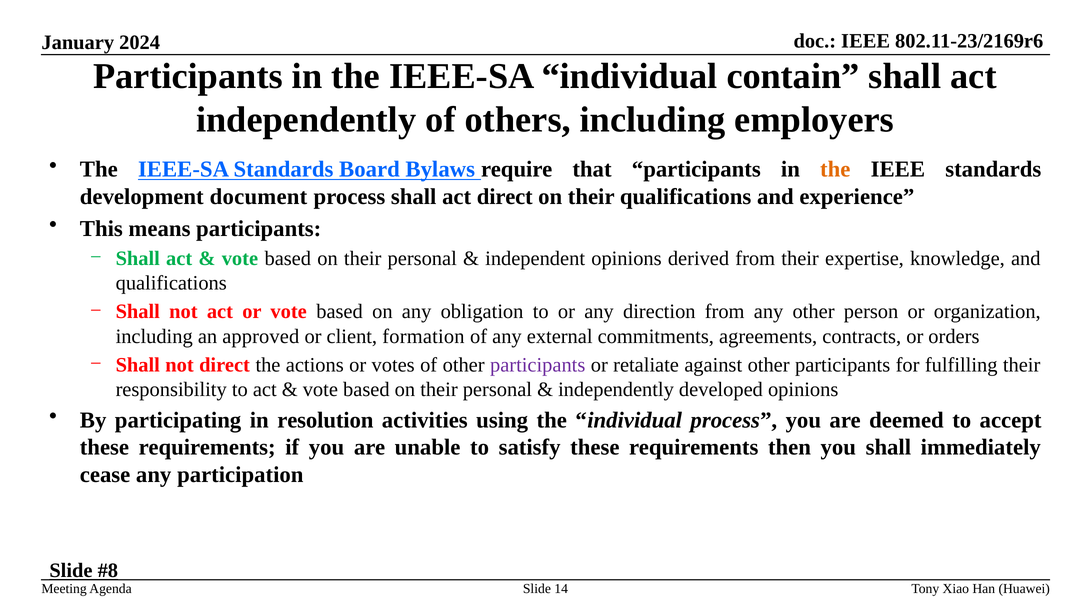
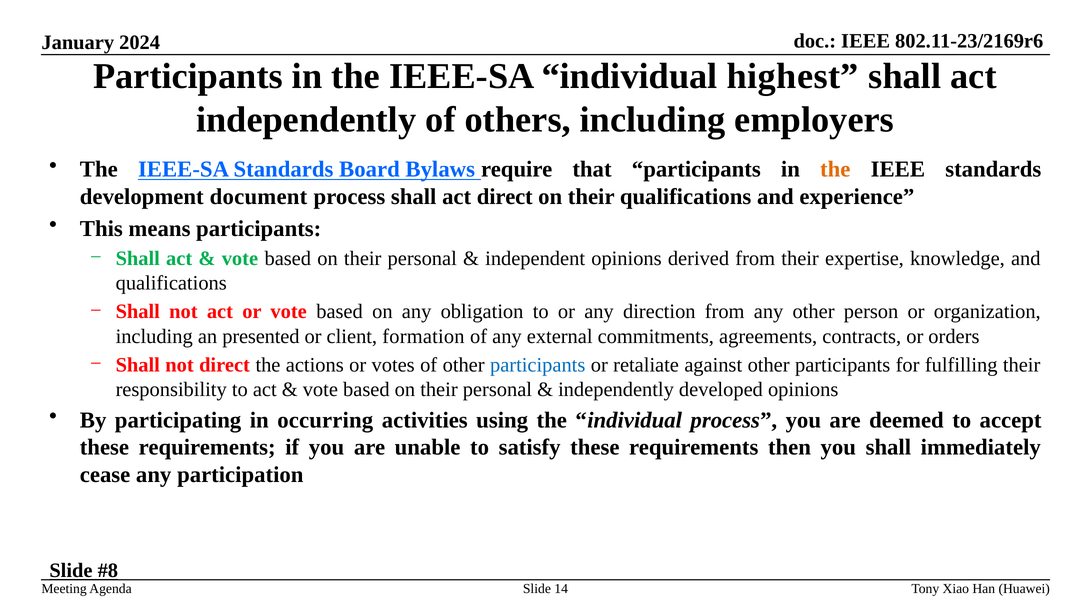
contain: contain -> highest
approved: approved -> presented
participants at (538, 365) colour: purple -> blue
resolution: resolution -> occurring
